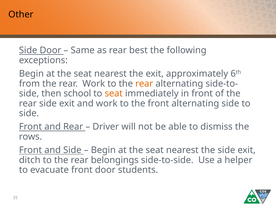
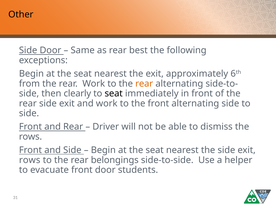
school: school -> clearly
seat at (114, 93) colour: orange -> black
ditch at (30, 160): ditch -> rows
